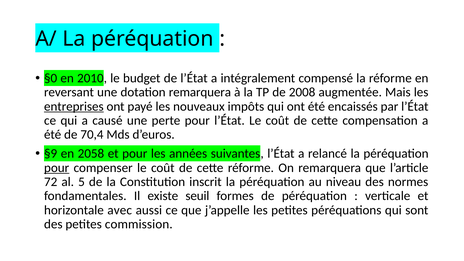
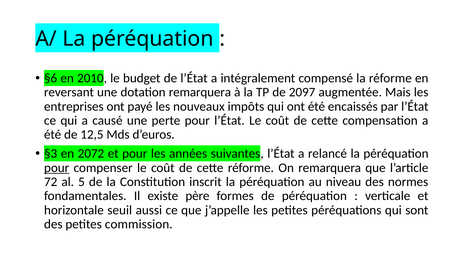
§0: §0 -> §6
2008: 2008 -> 2097
entreprises underline: present -> none
70,4: 70,4 -> 12,5
§9: §9 -> §3
2058: 2058 -> 2072
seuil: seuil -> père
avec: avec -> seuil
